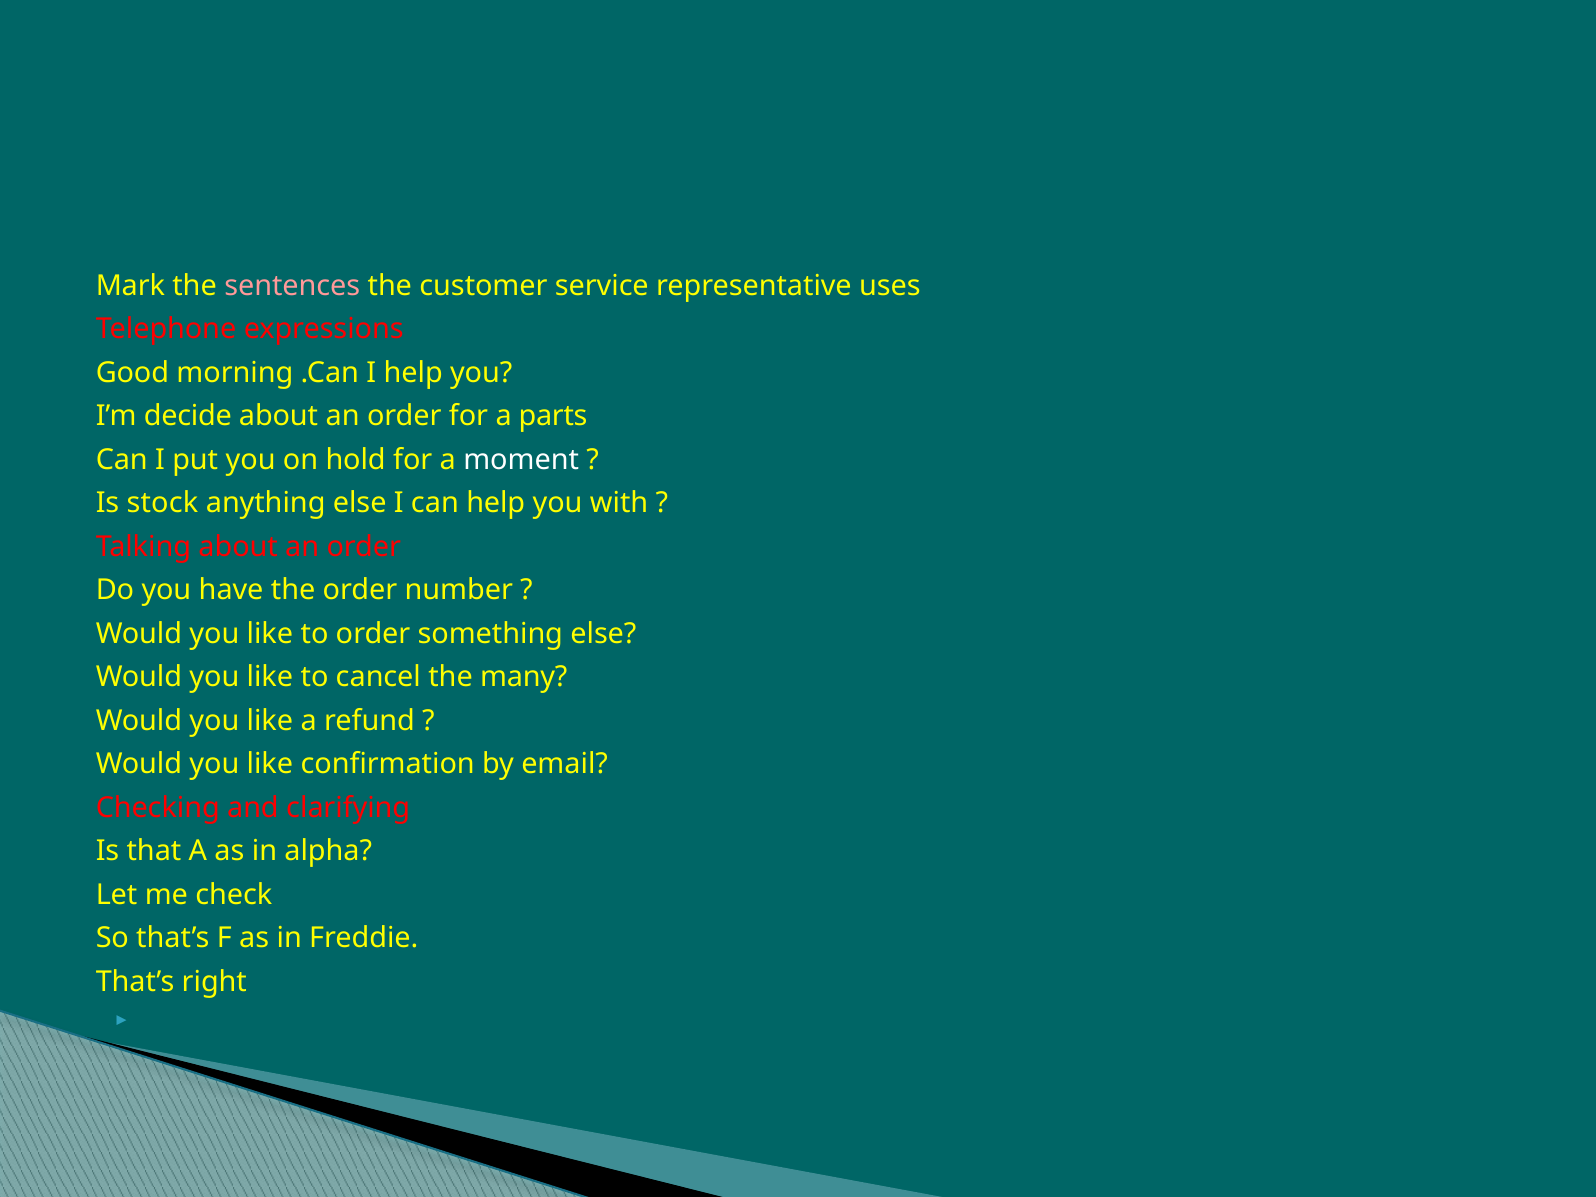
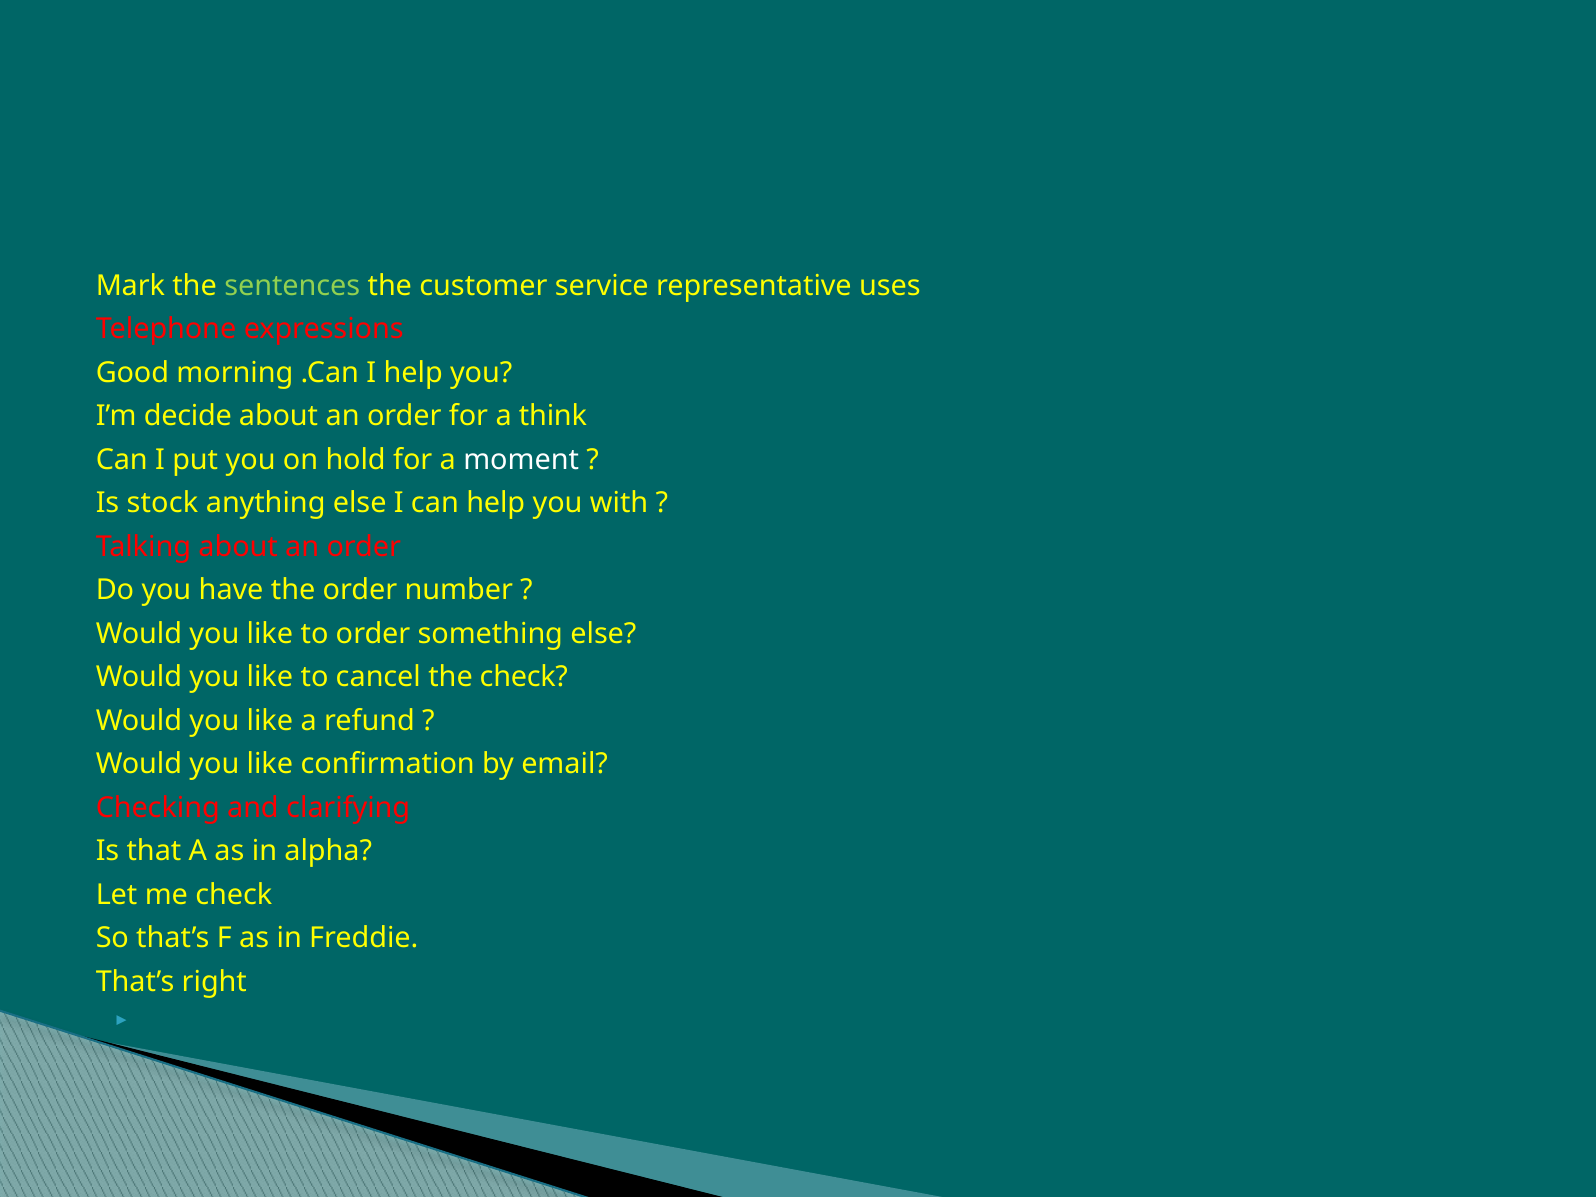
sentences colour: pink -> light green
parts: parts -> think
the many: many -> check
